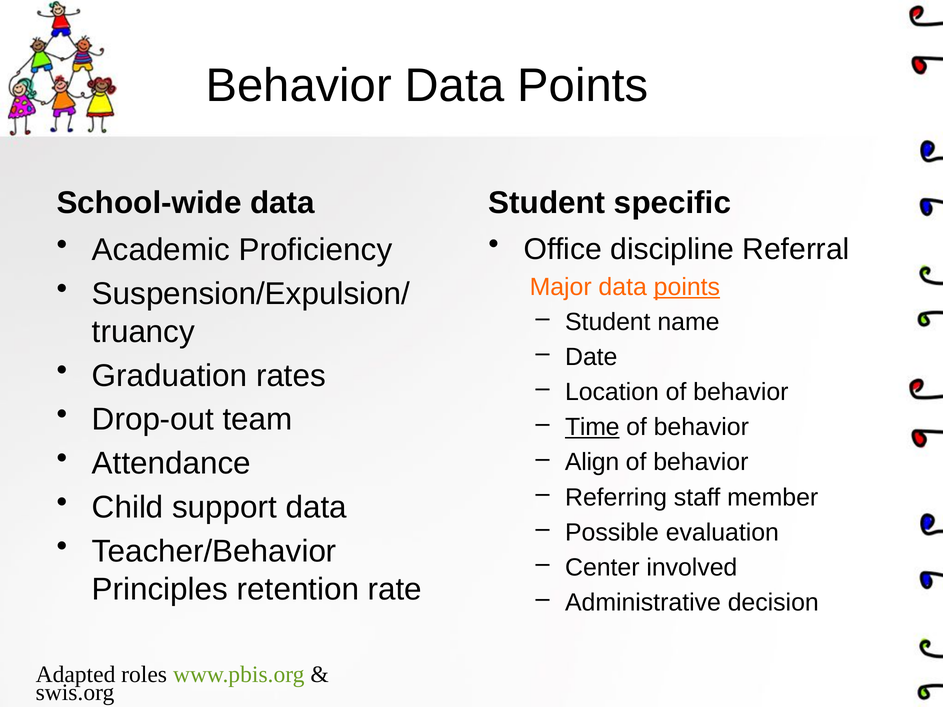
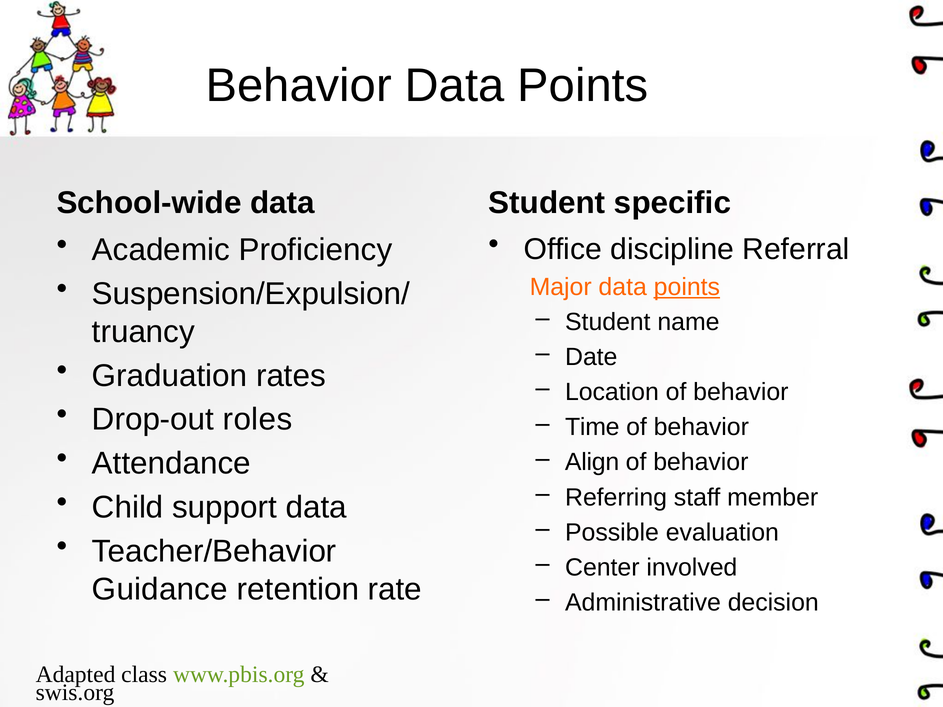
team: team -> roles
Time underline: present -> none
Principles: Principles -> Guidance
roles: roles -> class
